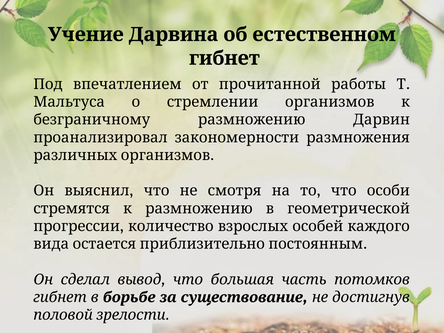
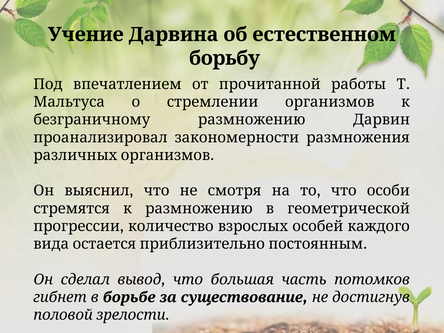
гибнет at (224, 58): гибнет -> борьбу
